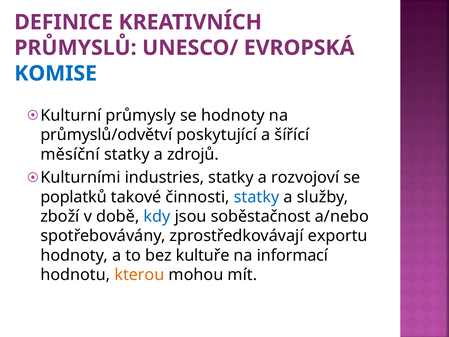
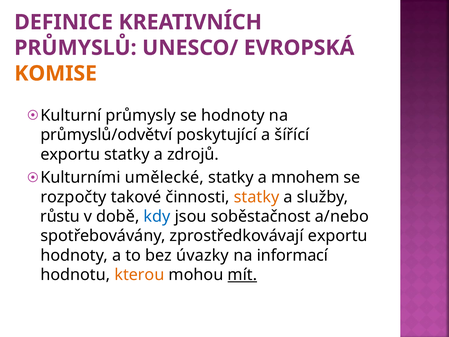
KOMISE colour: blue -> orange
měsíční at (70, 154): měsíční -> exportu
industries: industries -> umělecké
rozvojoví: rozvojoví -> mnohem
poplatků: poplatků -> rozpočty
statky at (257, 197) colour: blue -> orange
zboží: zboží -> růstu
kultuře: kultuře -> úvazky
mít underline: none -> present
